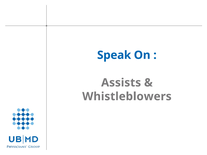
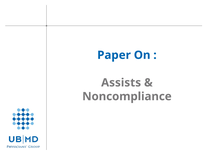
Speak: Speak -> Paper
Whistleblowers: Whistleblowers -> Noncompliance
